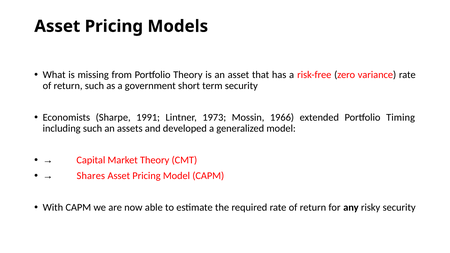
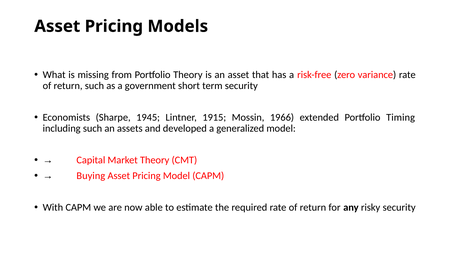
1991: 1991 -> 1945
1973: 1973 -> 1915
Shares: Shares -> Buying
